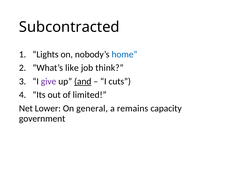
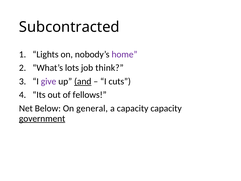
home colour: blue -> purple
like: like -> lots
limited: limited -> fellows
Lower: Lower -> Below
a remains: remains -> capacity
government underline: none -> present
